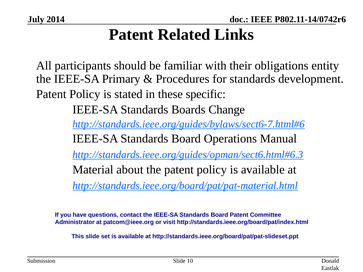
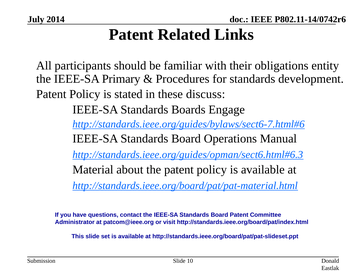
specific: specific -> discuss
Change: Change -> Engage
